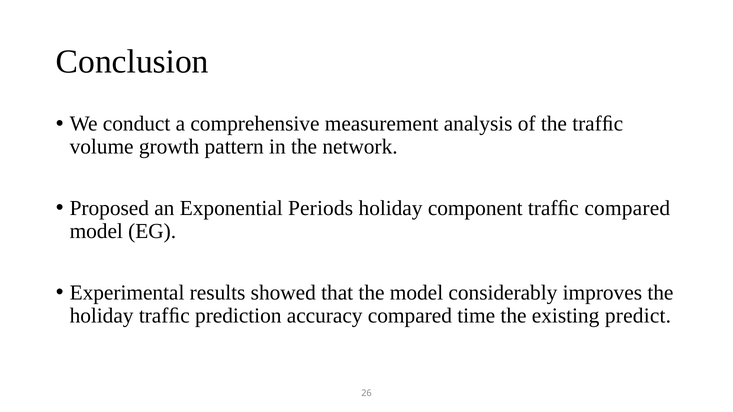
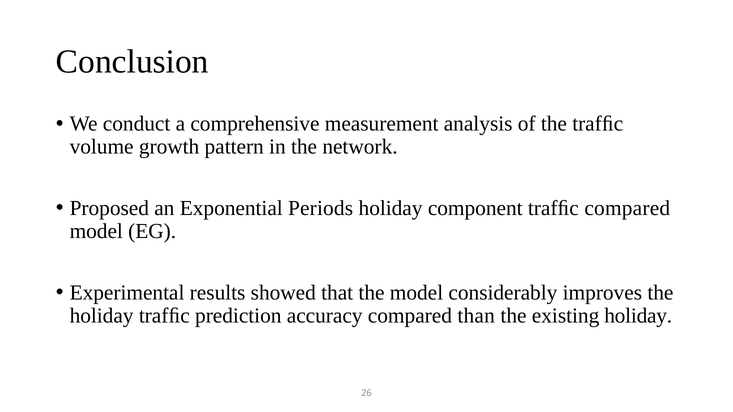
time: time -> than
existing predict: predict -> holiday
